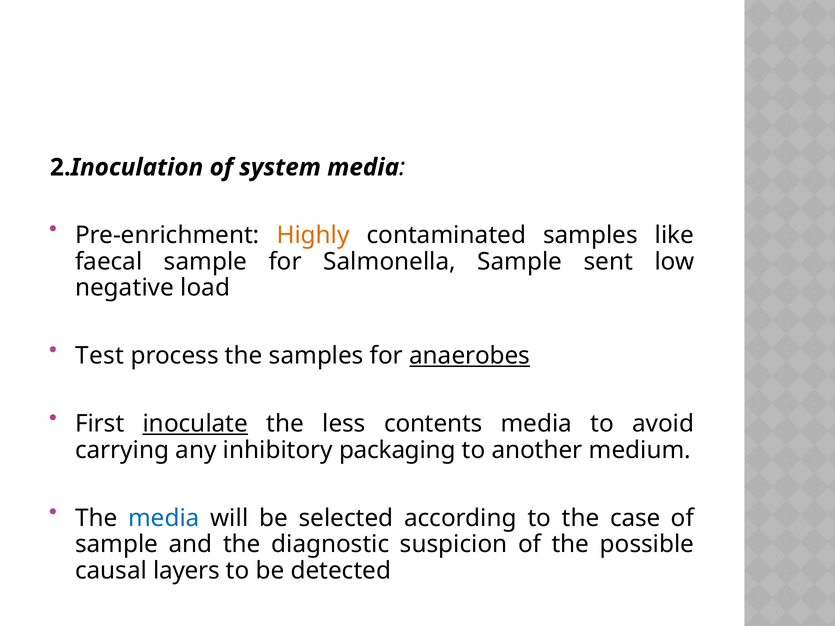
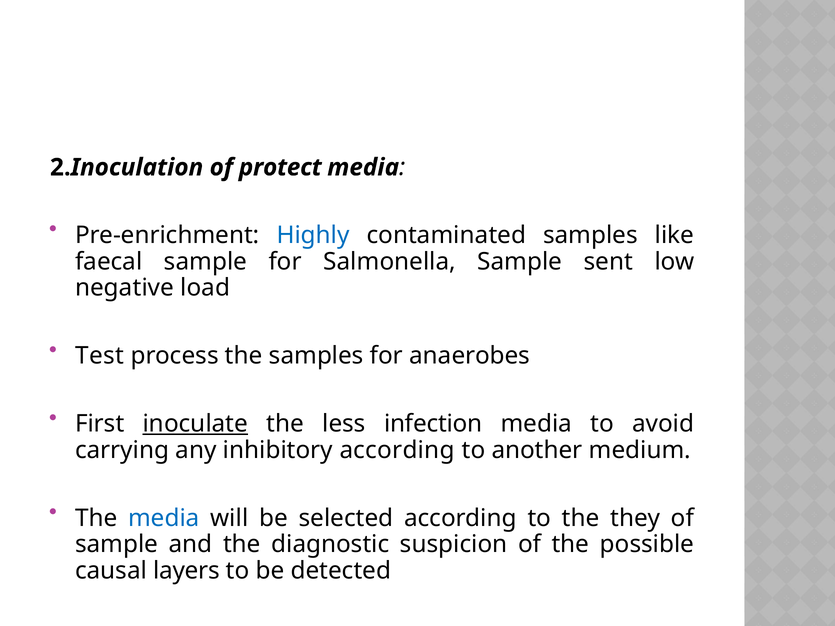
system: system -> protect
Highly colour: orange -> blue
anaerobes underline: present -> none
contents: contents -> infection
inhibitory packaging: packaging -> according
case: case -> they
